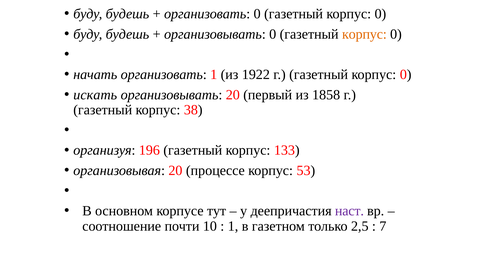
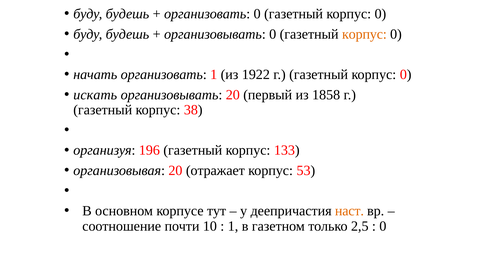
процессе: процессе -> отражает
наст colour: purple -> orange
7 at (383, 226): 7 -> 0
